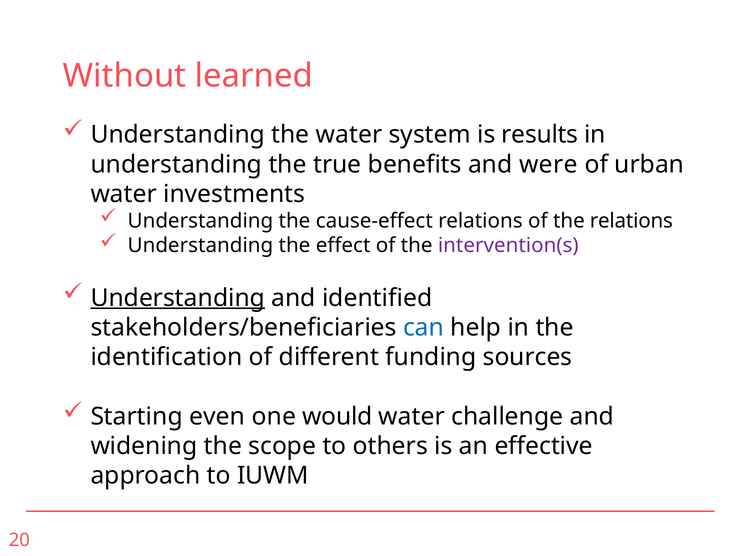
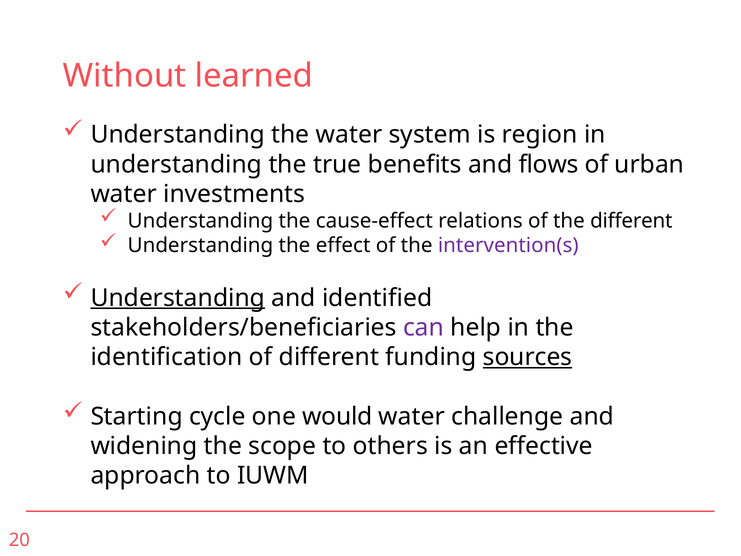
results: results -> region
were: were -> flows
the relations: relations -> different
can colour: blue -> purple
sources underline: none -> present
even: even -> cycle
